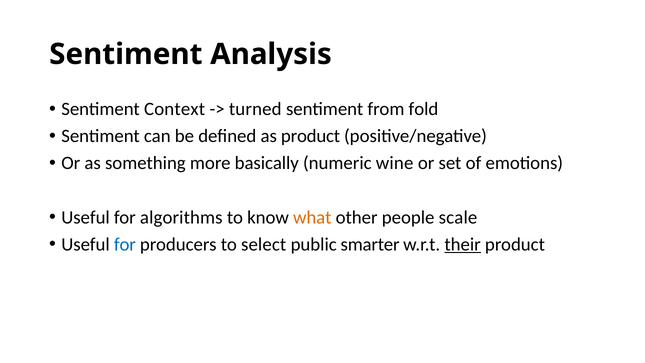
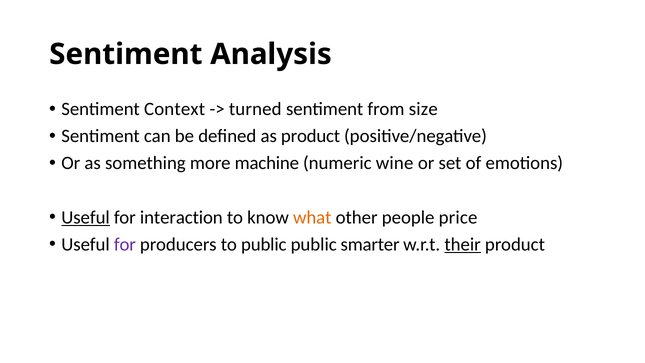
fold: fold -> size
basically: basically -> machine
Useful at (86, 217) underline: none -> present
algorithms: algorithms -> interaction
scale: scale -> price
for at (125, 244) colour: blue -> purple
to select: select -> public
